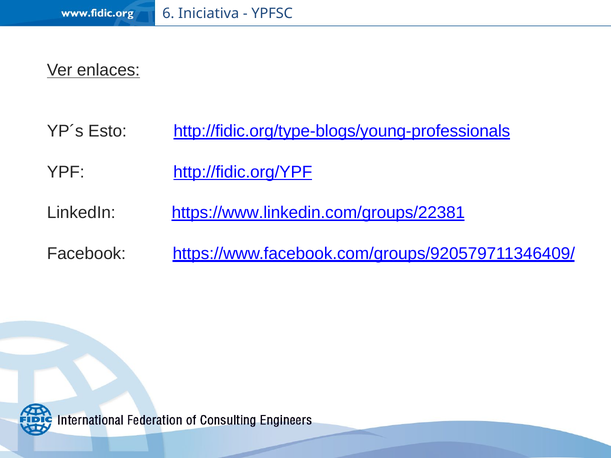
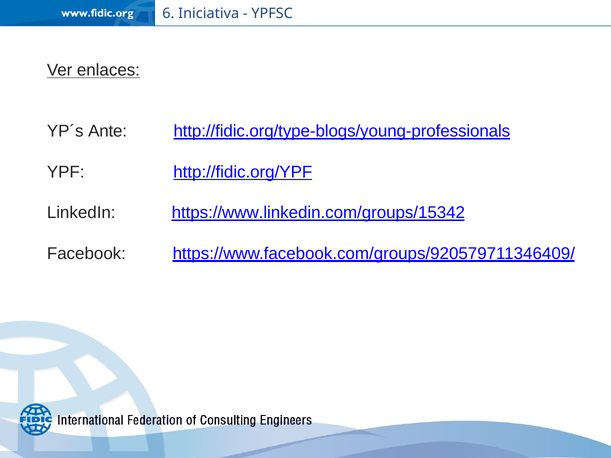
Esto: Esto -> Ante
https://www.linkedin.com/groups/22381: https://www.linkedin.com/groups/22381 -> https://www.linkedin.com/groups/15342
